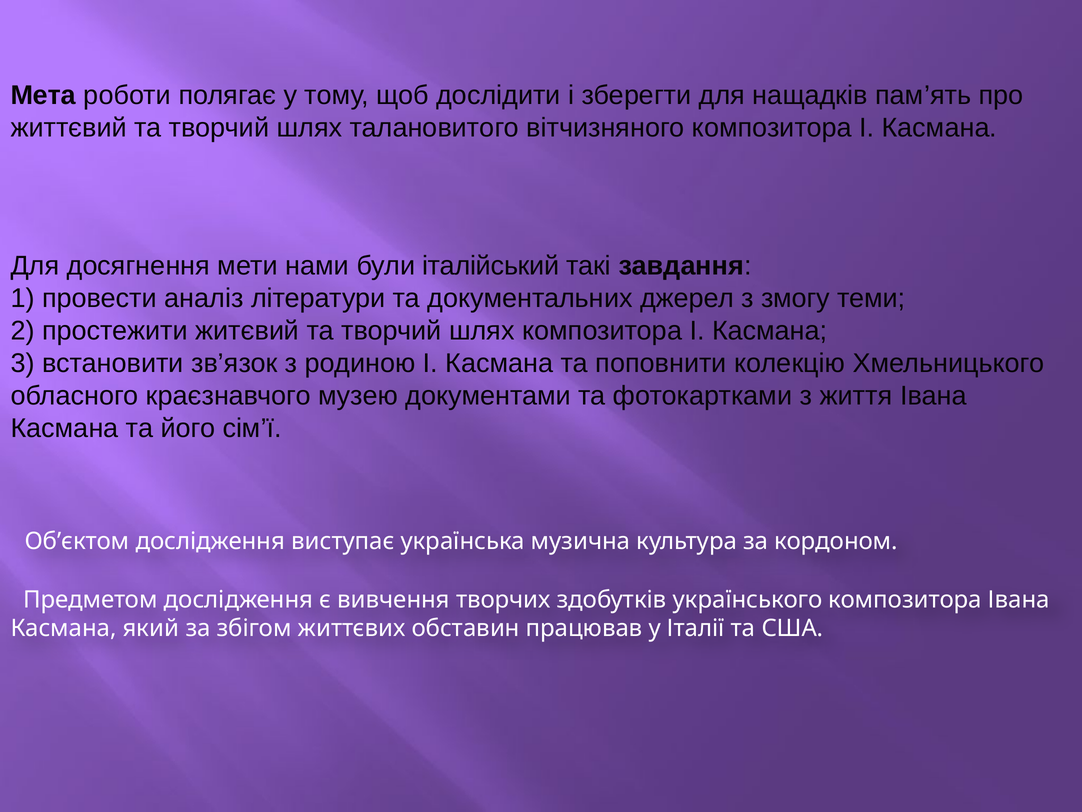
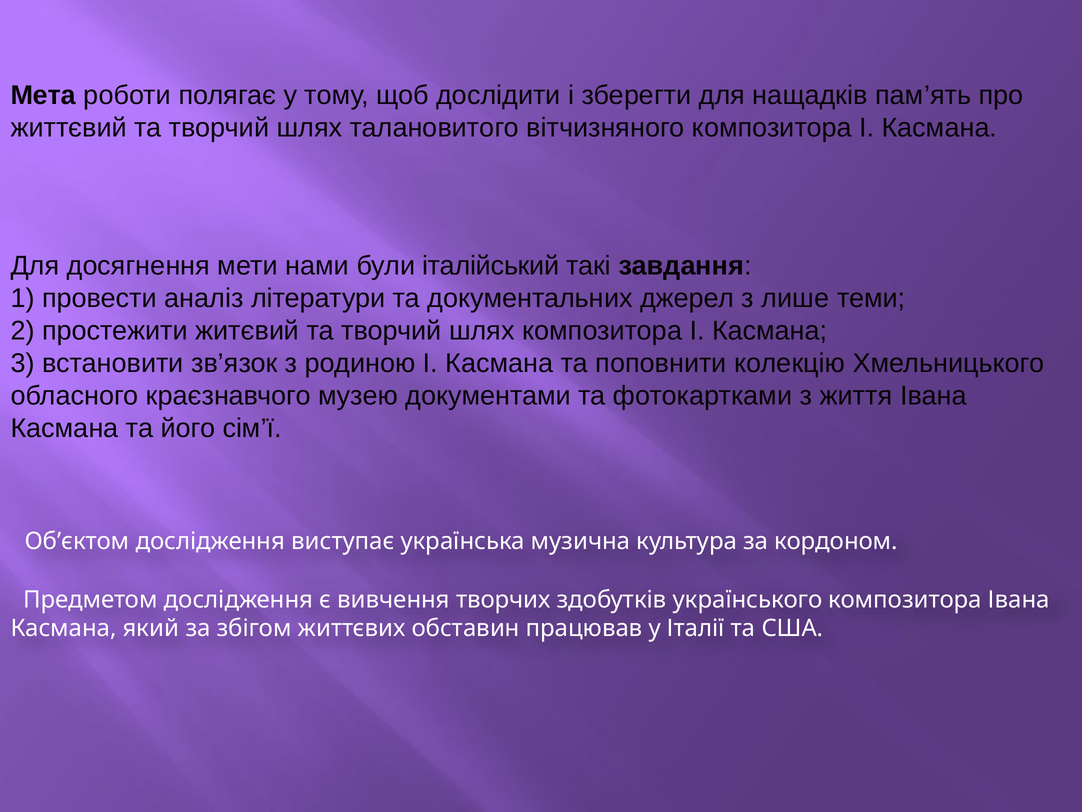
змогу: змогу -> лише
